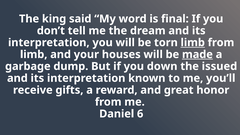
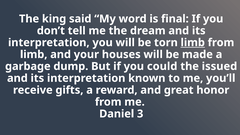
made underline: present -> none
down: down -> could
6: 6 -> 3
